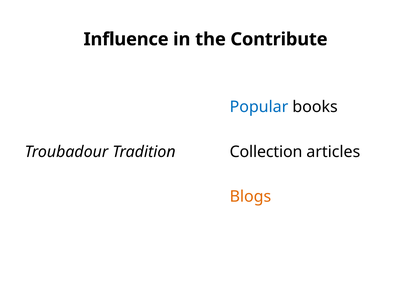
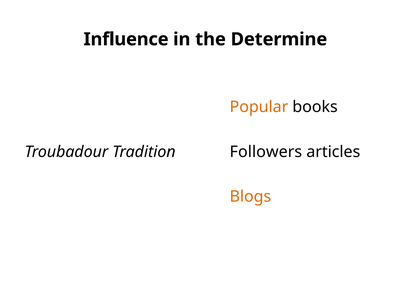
Contribute: Contribute -> Determine
Popular colour: blue -> orange
Collection: Collection -> Followers
